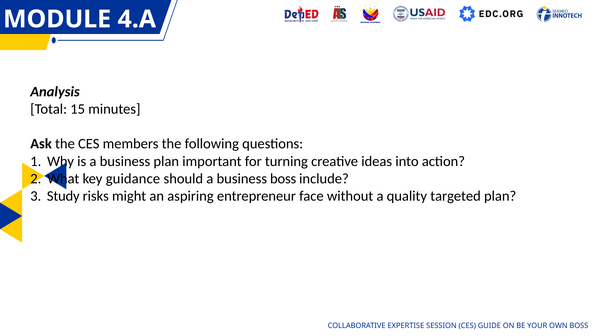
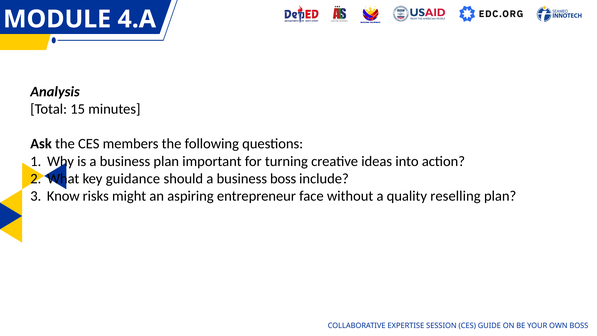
Study: Study -> Know
targeted: targeted -> reselling
